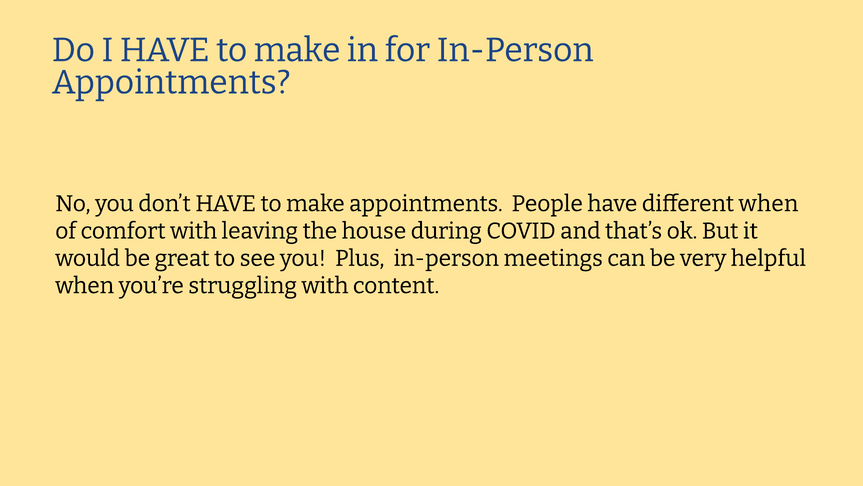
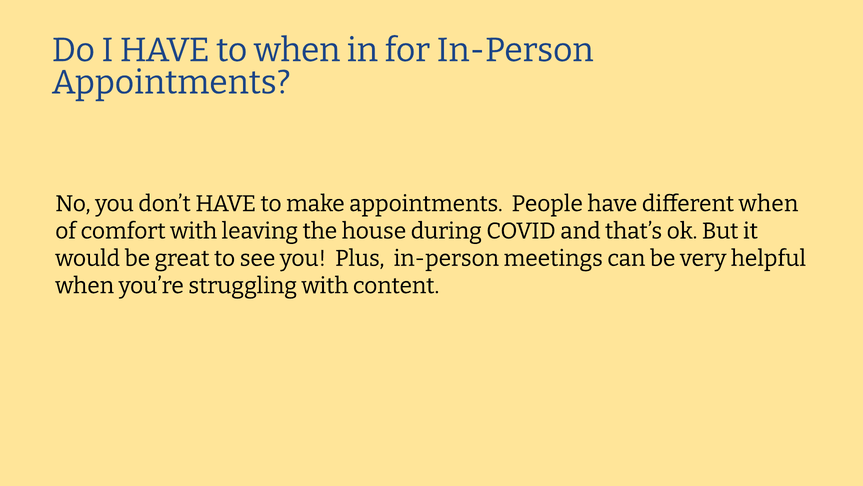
I HAVE to make: make -> when
